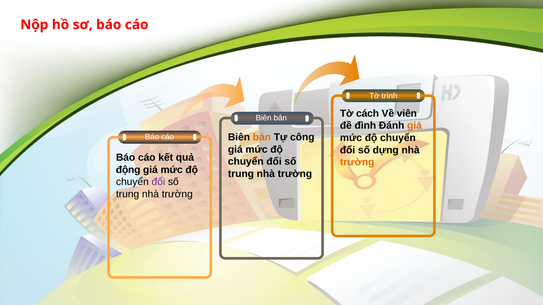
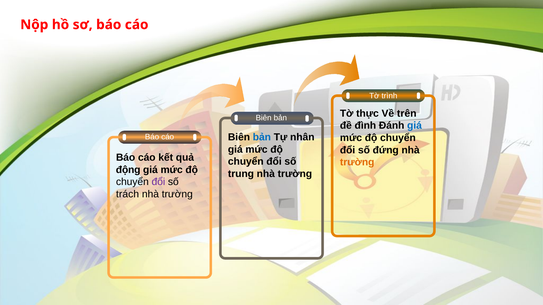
cách: cách -> thực
viên: viên -> trên
giá at (415, 126) colour: orange -> blue
bản at (262, 137) colour: orange -> blue
công: công -> nhân
dựng: dựng -> đứng
trung at (128, 194): trung -> trách
